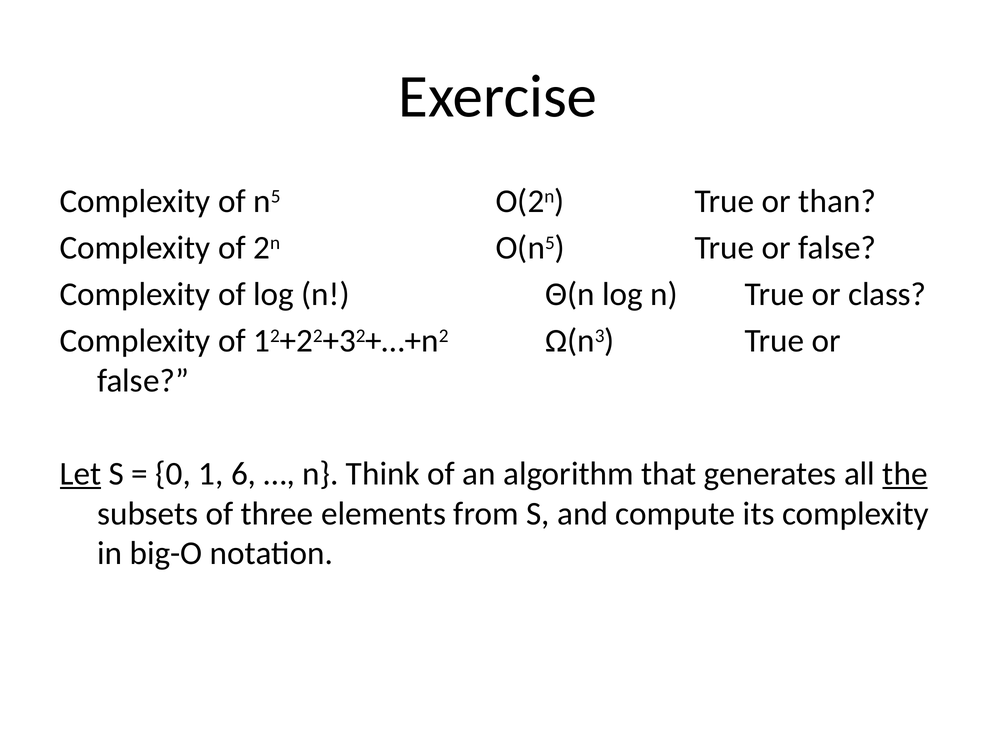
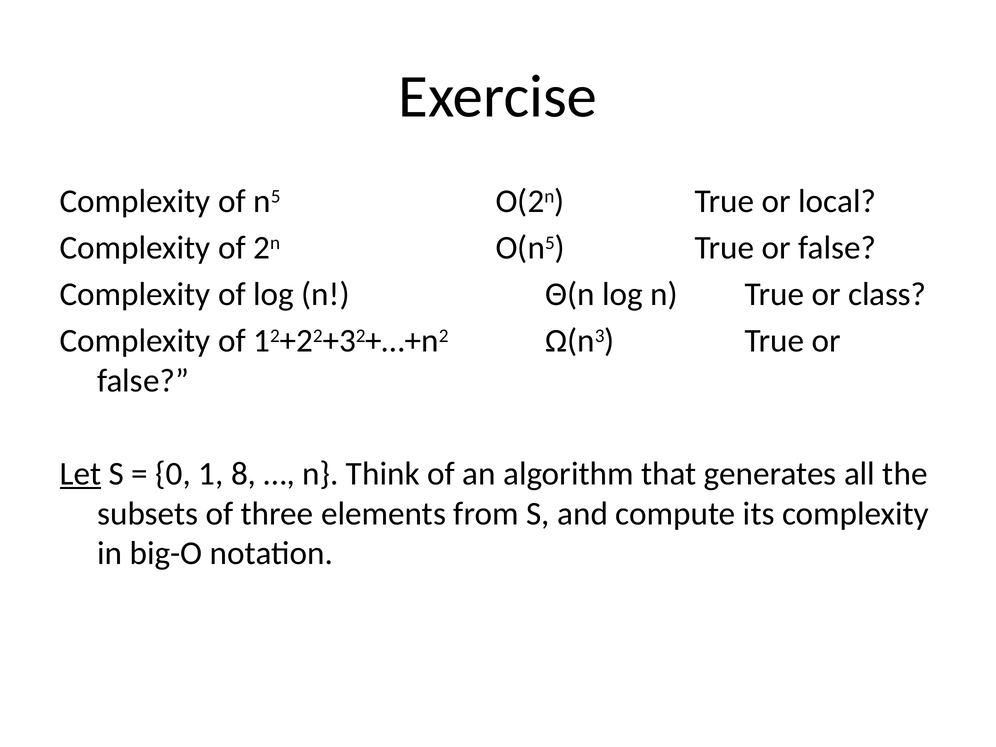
than: than -> local
6: 6 -> 8
the underline: present -> none
